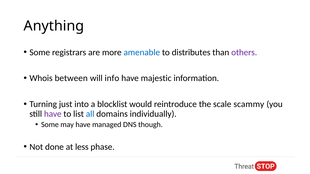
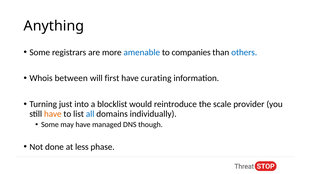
distributes: distributes -> companies
others colour: purple -> blue
info: info -> first
majestic: majestic -> curating
scammy: scammy -> provider
have at (53, 114) colour: purple -> orange
